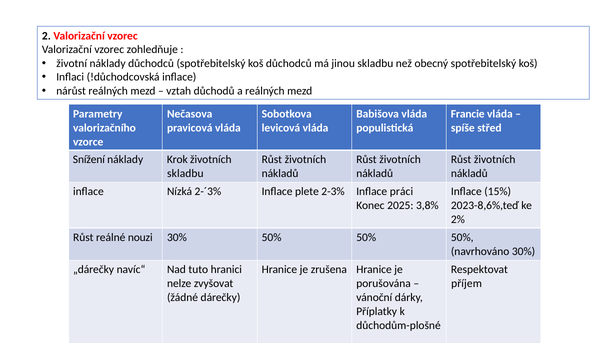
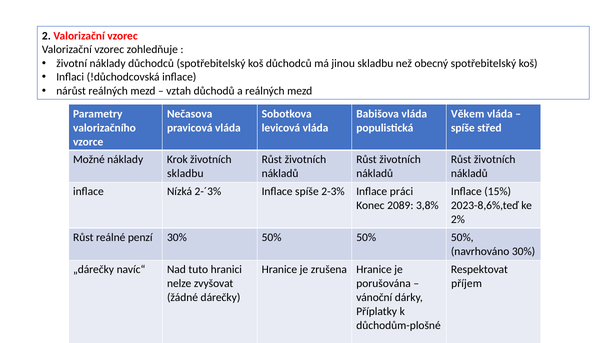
Francie: Francie -> Věkem
Snížení: Snížení -> Možné
Inflace plete: plete -> spíše
2025: 2025 -> 2089
nouzi: nouzi -> penzí
